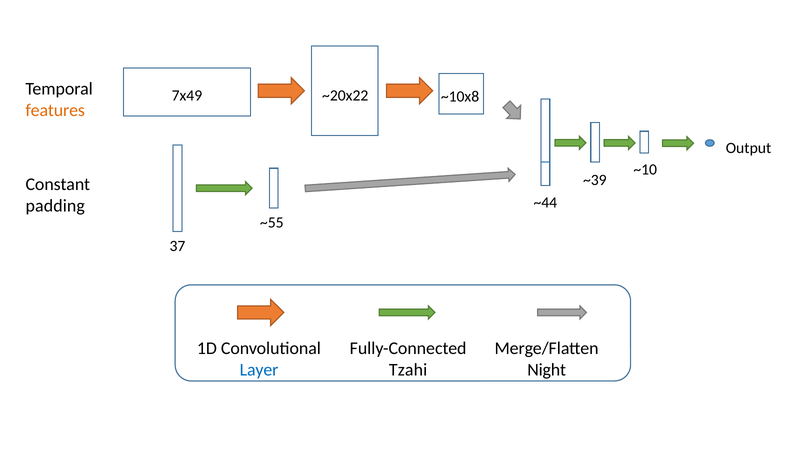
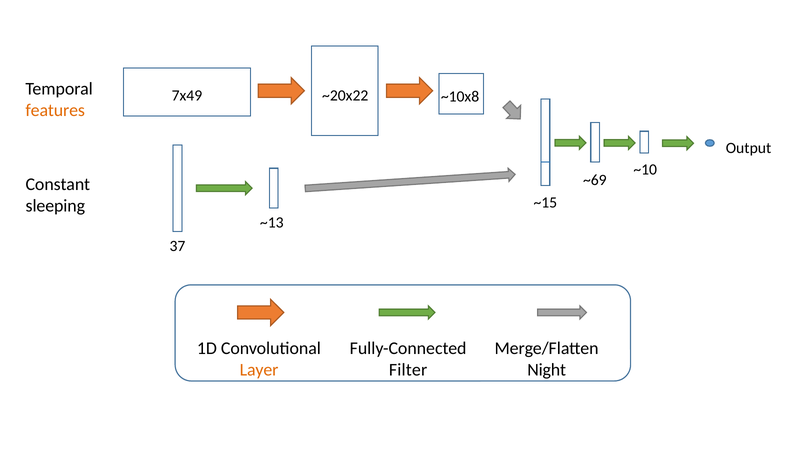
~39: ~39 -> ~69
~44: ~44 -> ~15
padding: padding -> sleeping
~55: ~55 -> ~13
Tzahi: Tzahi -> Filter
Layer colour: blue -> orange
